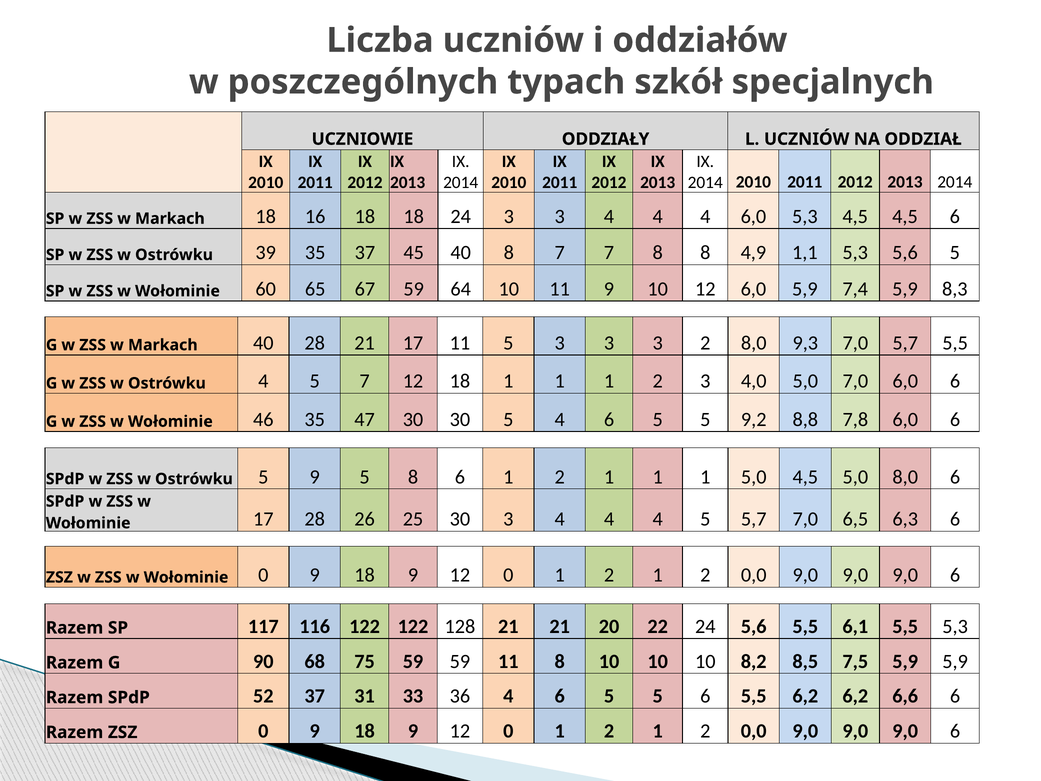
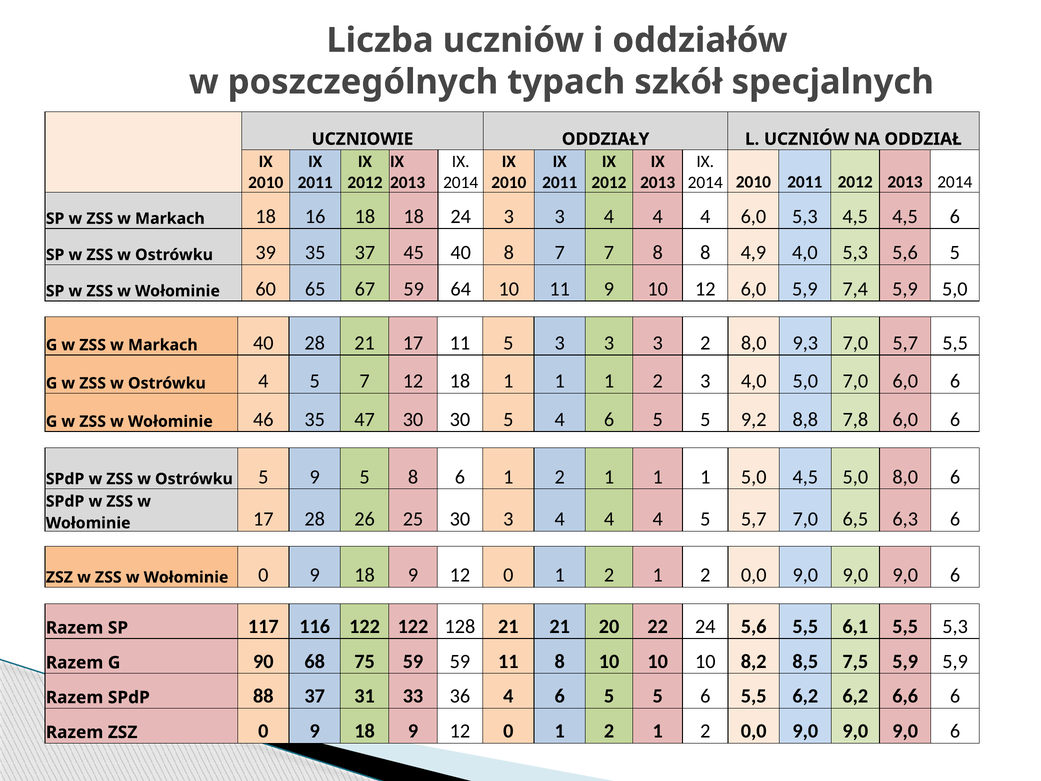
4,9 1,1: 1,1 -> 4,0
5,9 8,3: 8,3 -> 5,0
52: 52 -> 88
